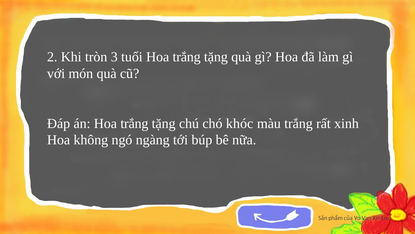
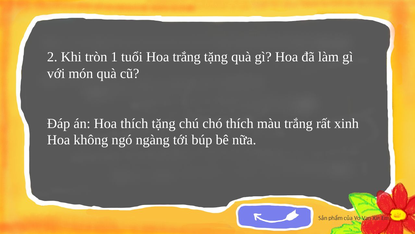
3: 3 -> 1
án Hoa trắng: trắng -> thích
chó khóc: khóc -> thích
